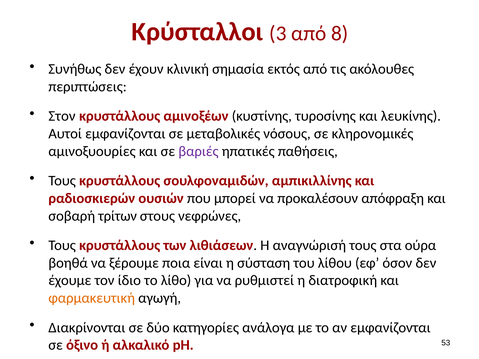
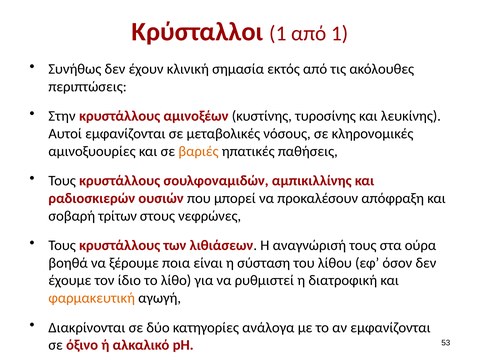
Κρύσταλλοι 3: 3 -> 1
από 8: 8 -> 1
Στον: Στον -> Στην
βαριές colour: purple -> orange
